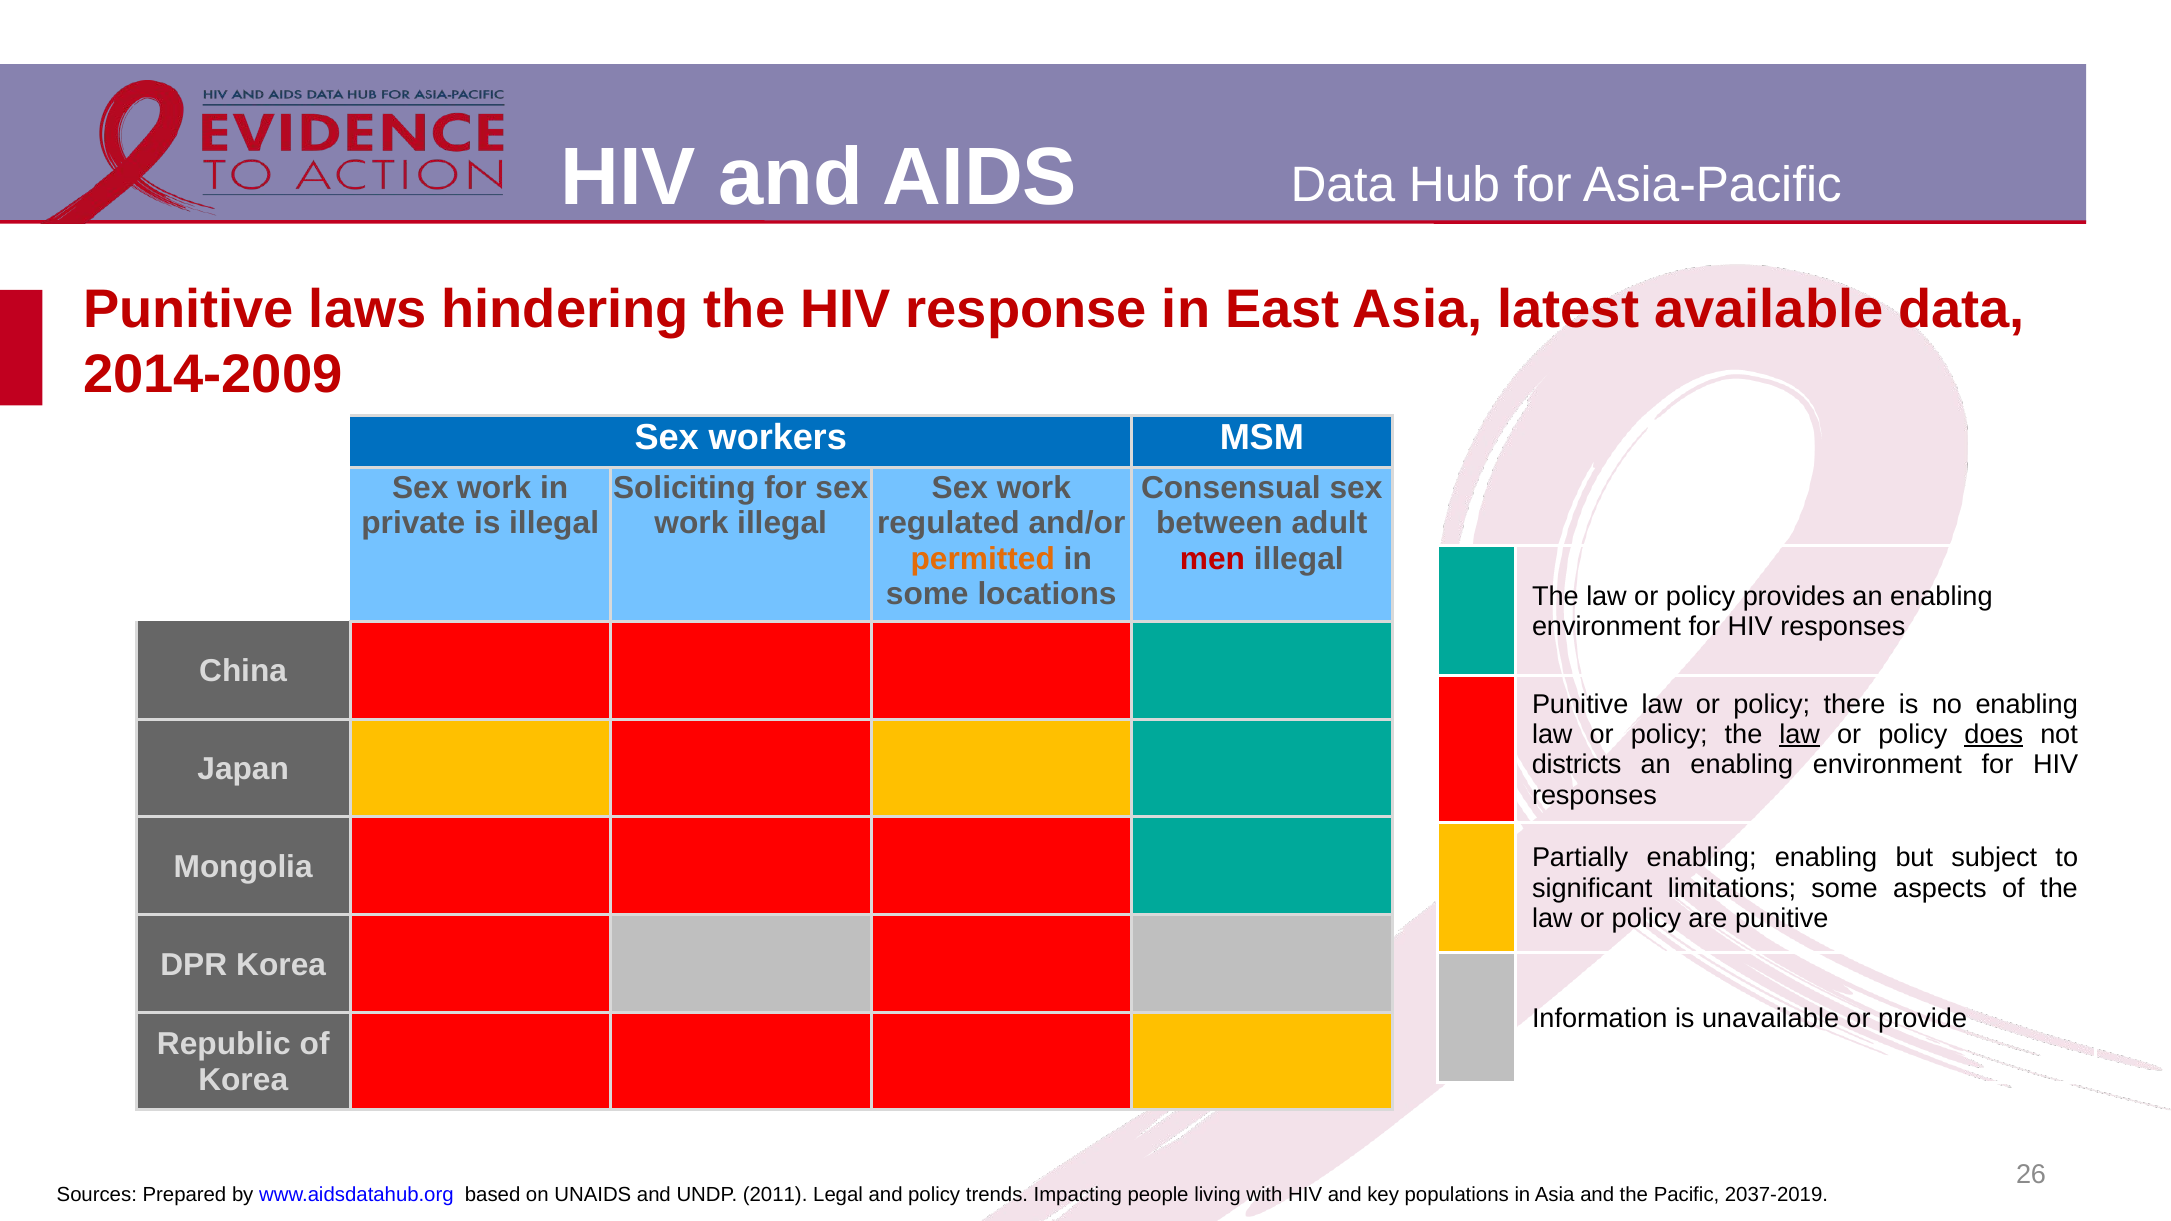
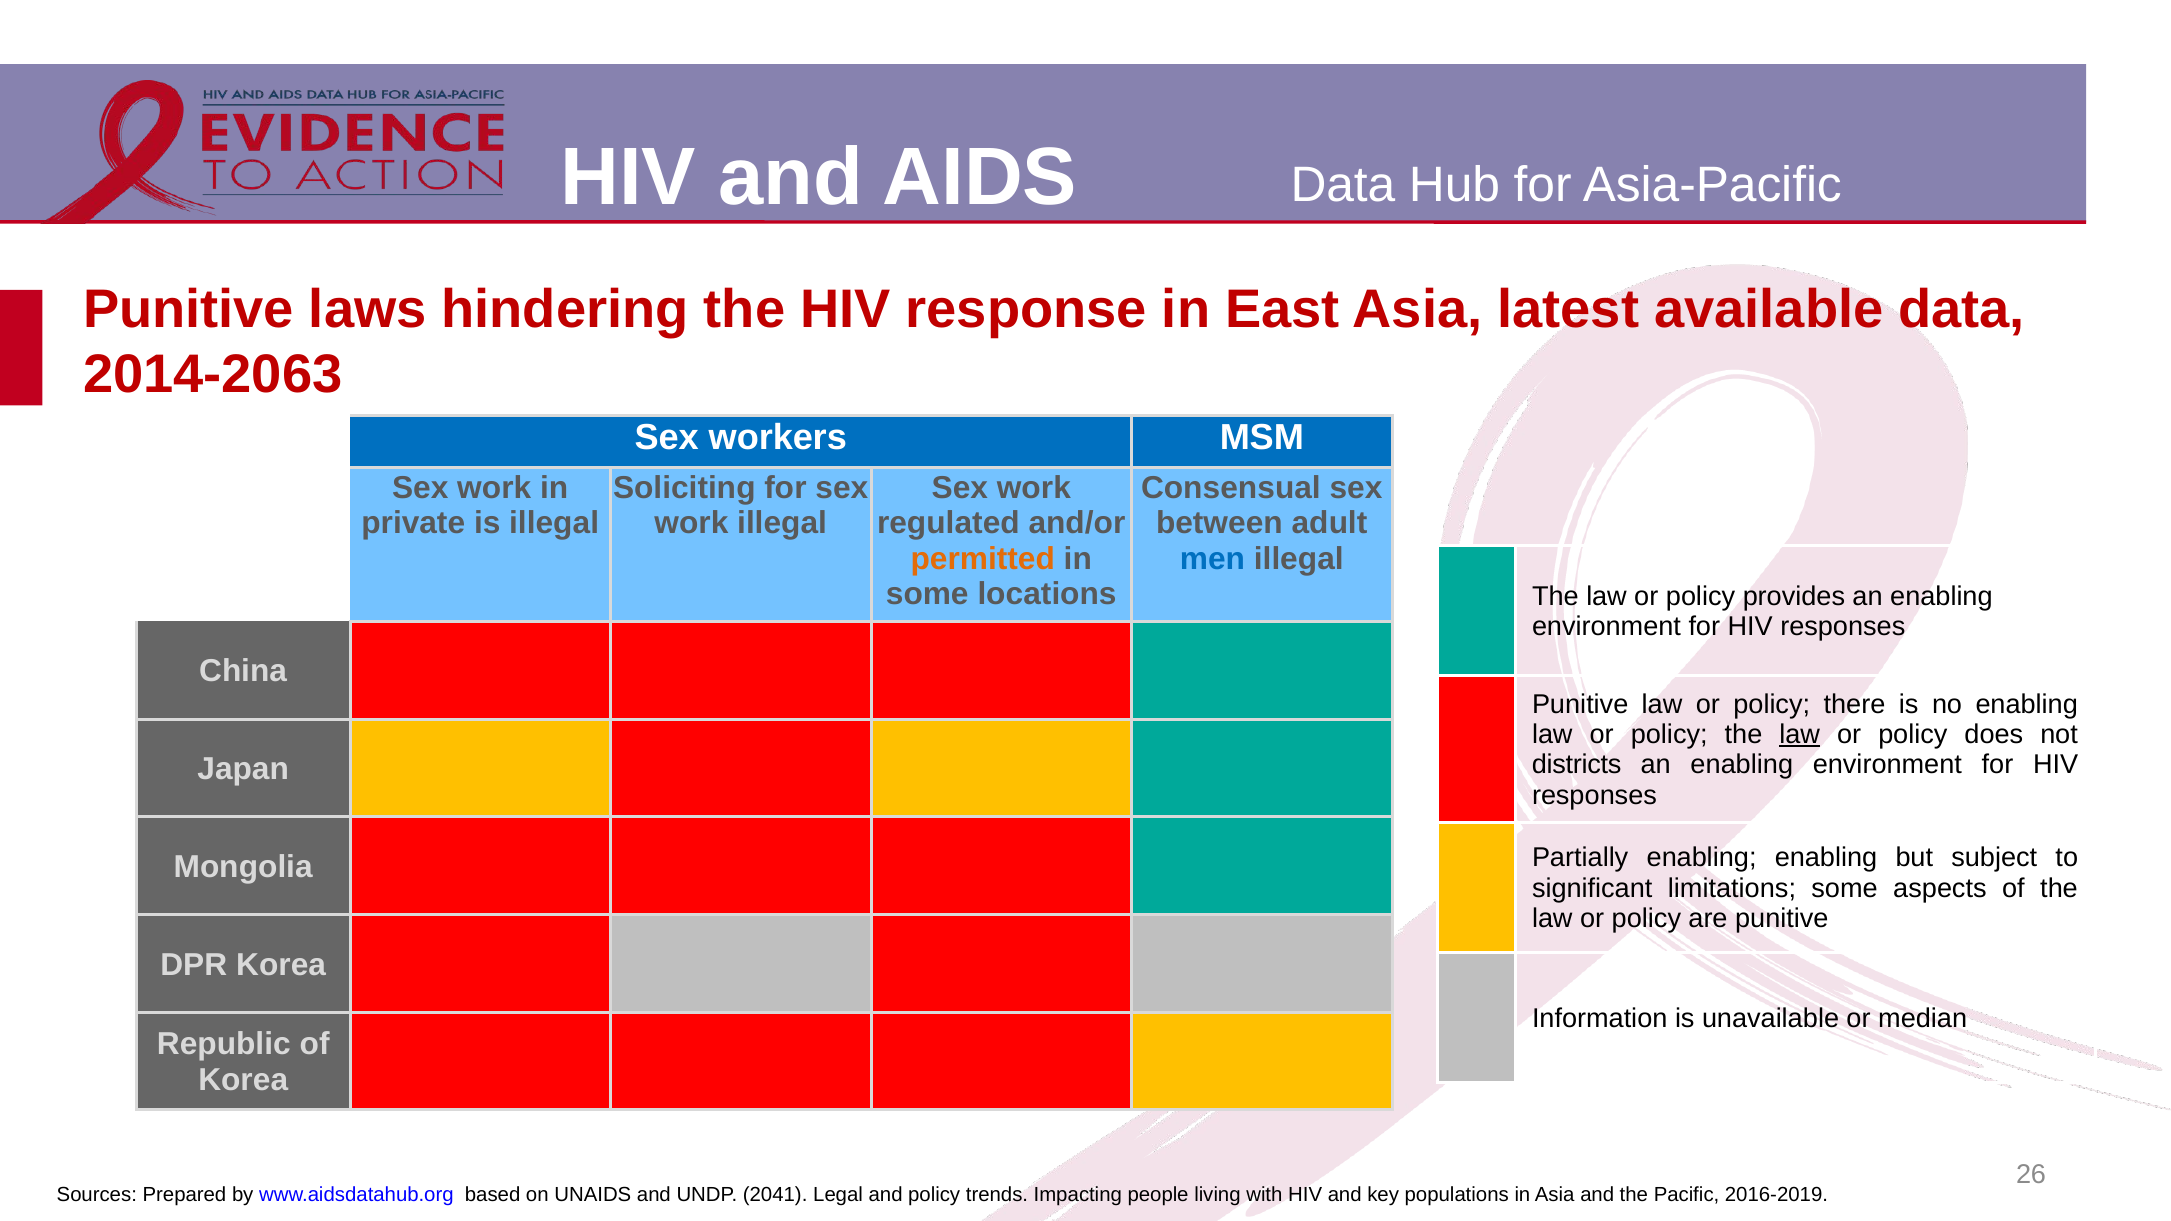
2014-2009: 2014-2009 -> 2014-2063
men colour: red -> blue
does underline: present -> none
provide: provide -> median
2011: 2011 -> 2041
2037-2019: 2037-2019 -> 2016-2019
